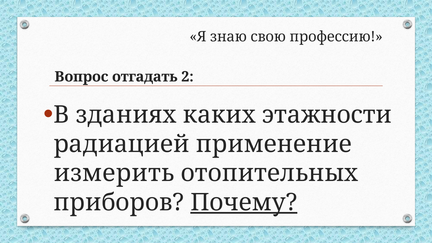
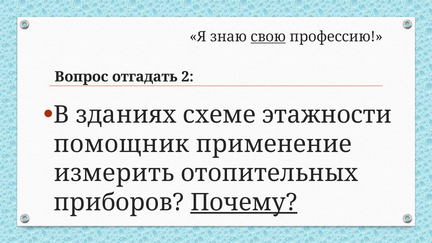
свою underline: none -> present
каких: каких -> схеме
радиацией: радиацией -> помощник
